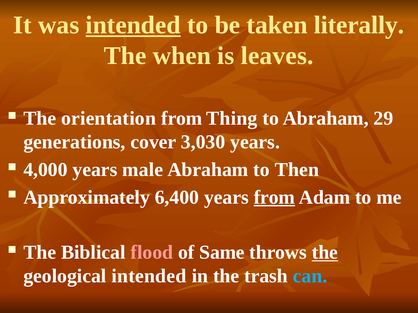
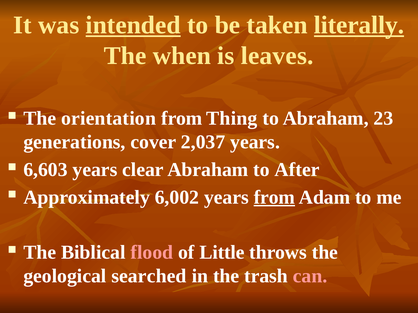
literally underline: none -> present
29: 29 -> 23
3,030: 3,030 -> 2,037
4,000: 4,000 -> 6,603
male: male -> clear
Then: Then -> After
6,400: 6,400 -> 6,002
Same: Same -> Little
the at (325, 253) underline: present -> none
geological intended: intended -> searched
can colour: light blue -> pink
